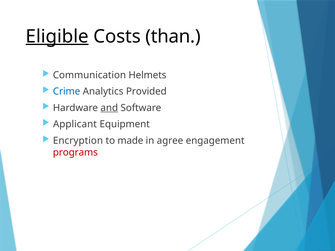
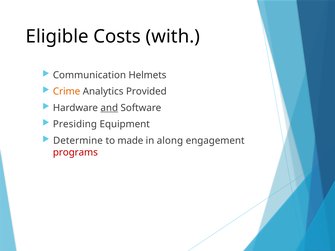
Eligible underline: present -> none
than: than -> with
Crime colour: blue -> orange
Applicant: Applicant -> Presiding
Encryption: Encryption -> Determine
agree: agree -> along
